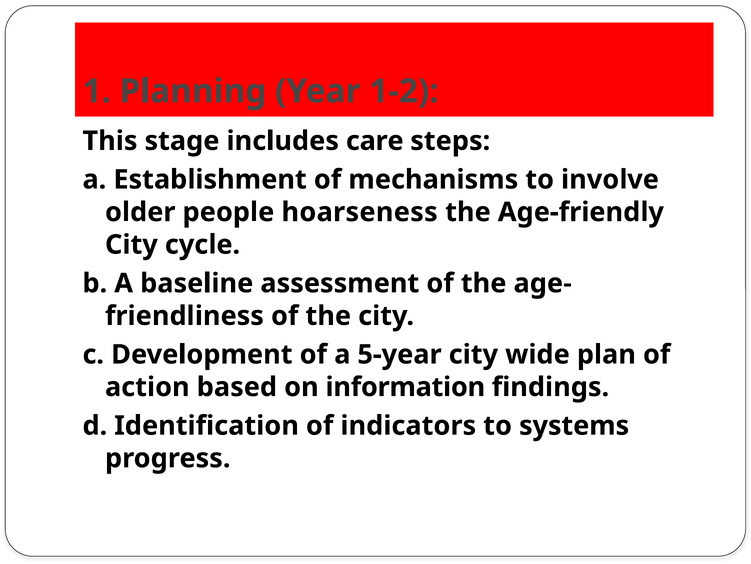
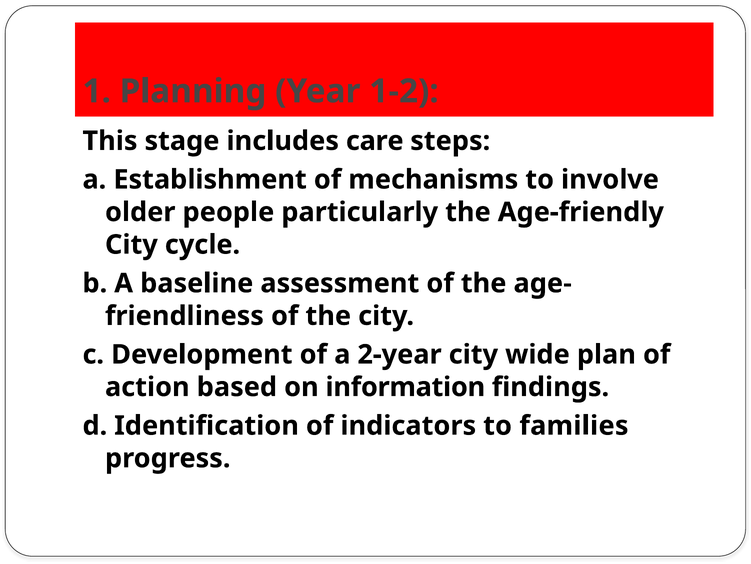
hoarseness: hoarseness -> particularly
5-year: 5-year -> 2-year
systems: systems -> families
